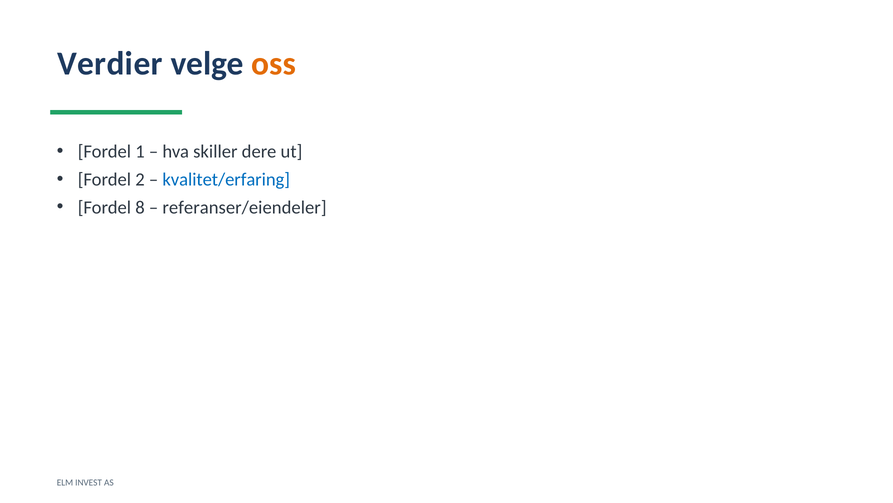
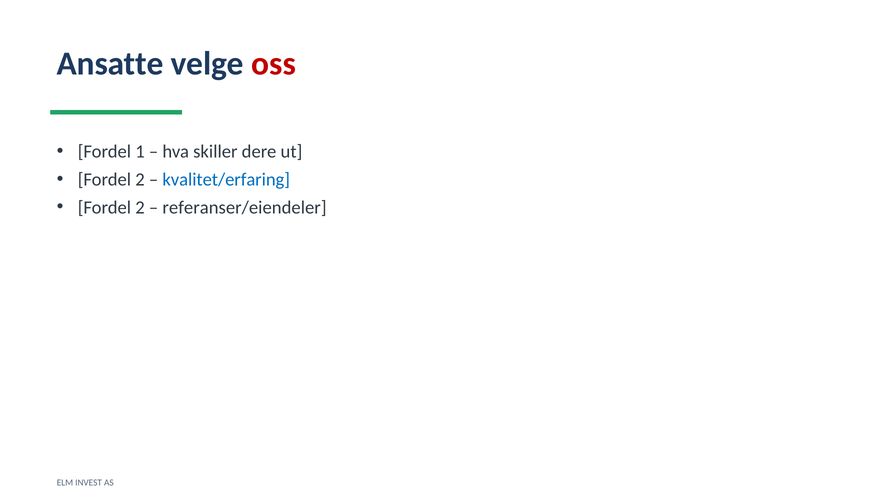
Verdier: Verdier -> Ansatte
oss colour: orange -> red
8 at (140, 207): 8 -> 2
